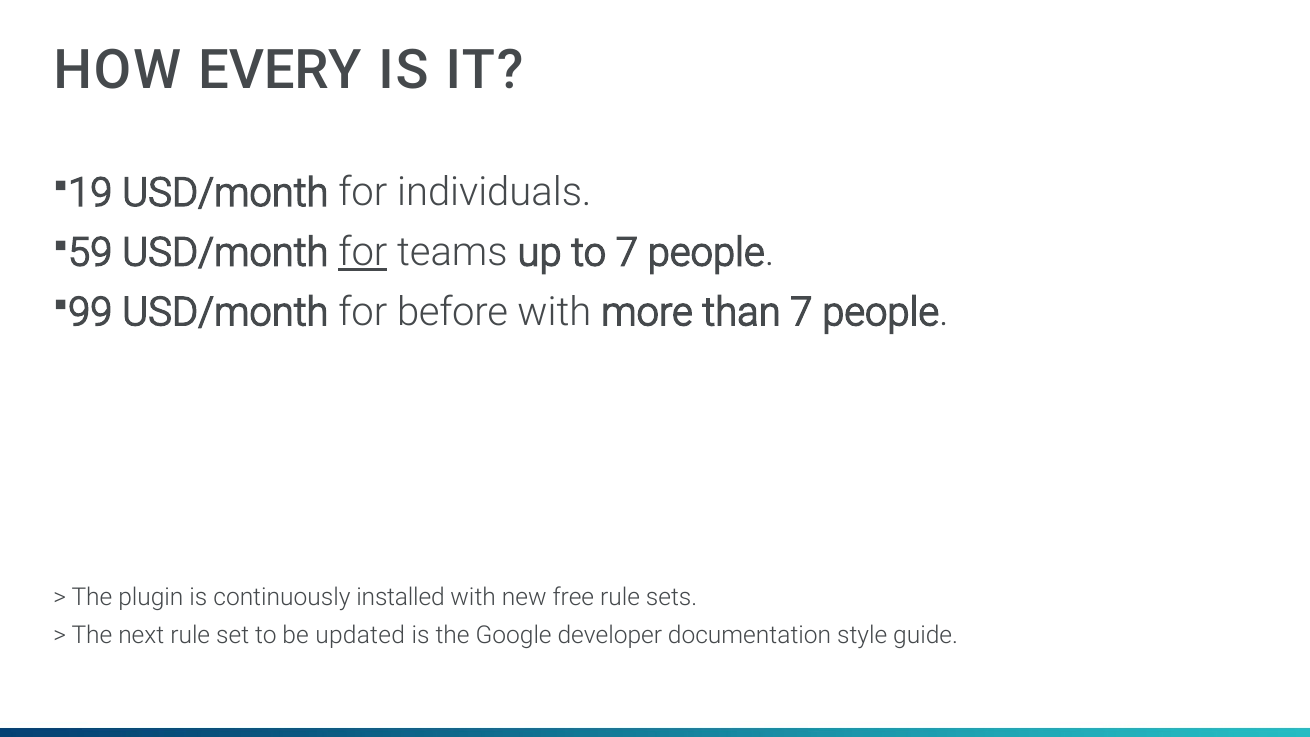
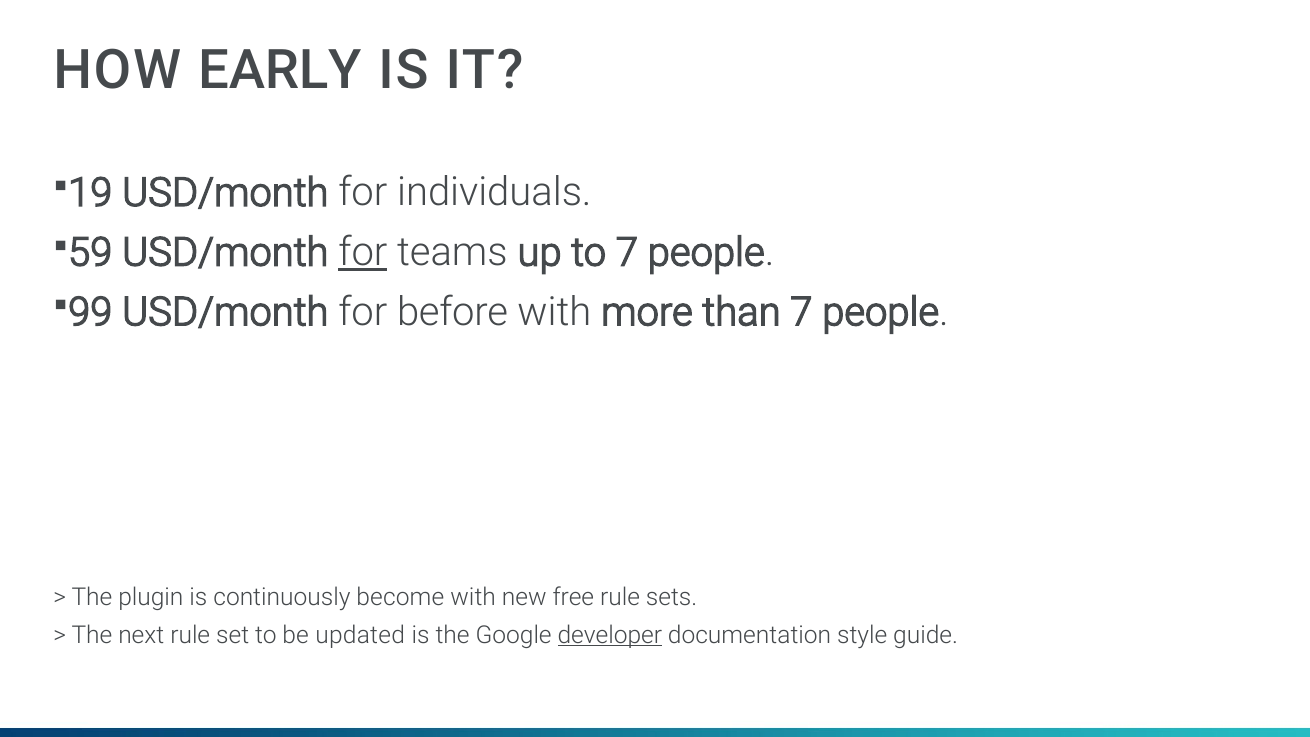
EVERY: EVERY -> EARLY
installed: installed -> become
developer underline: none -> present
